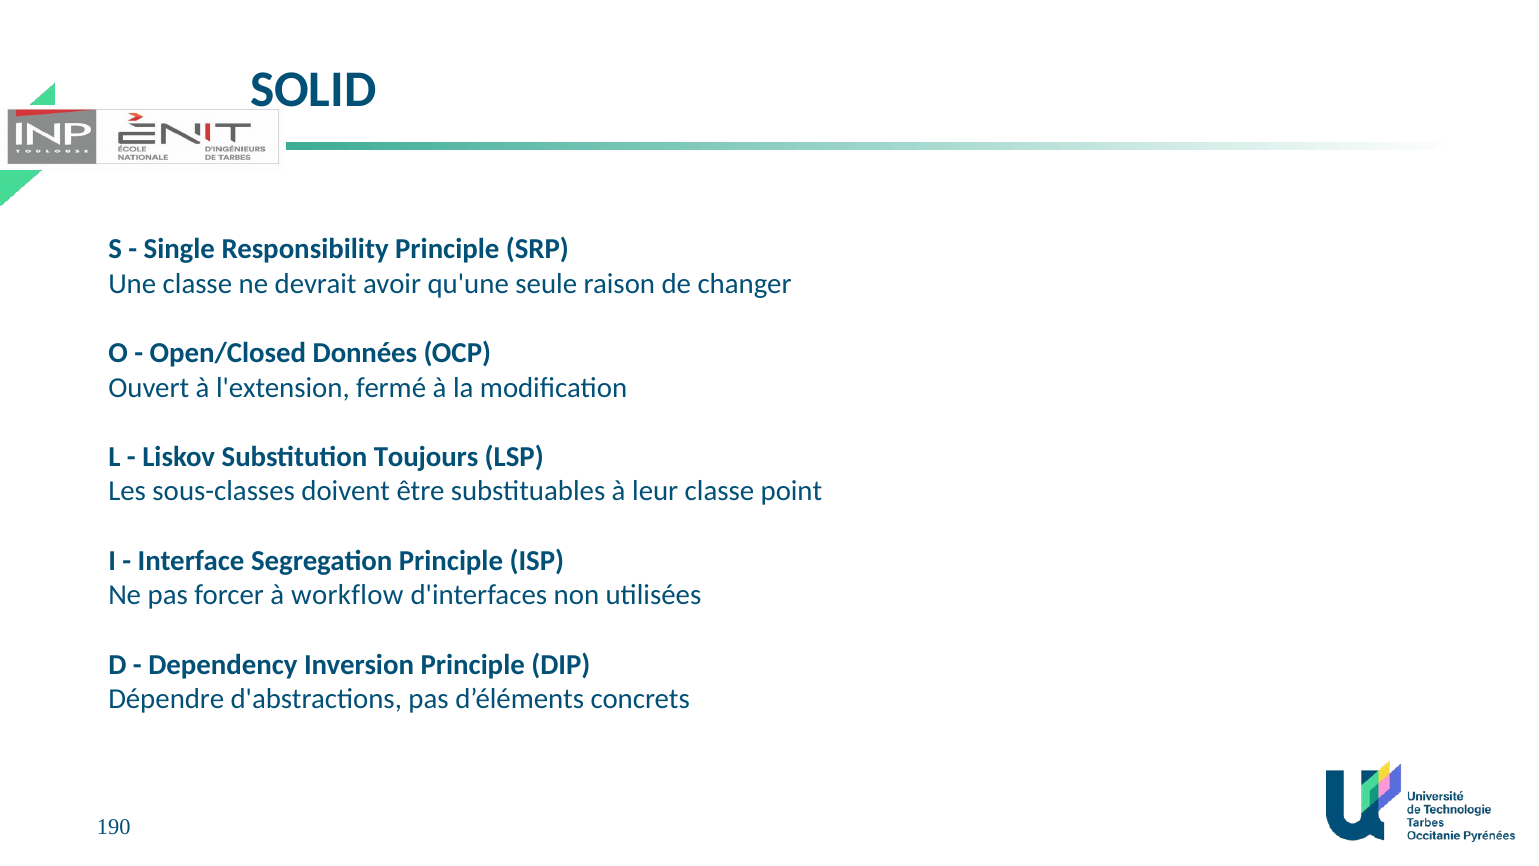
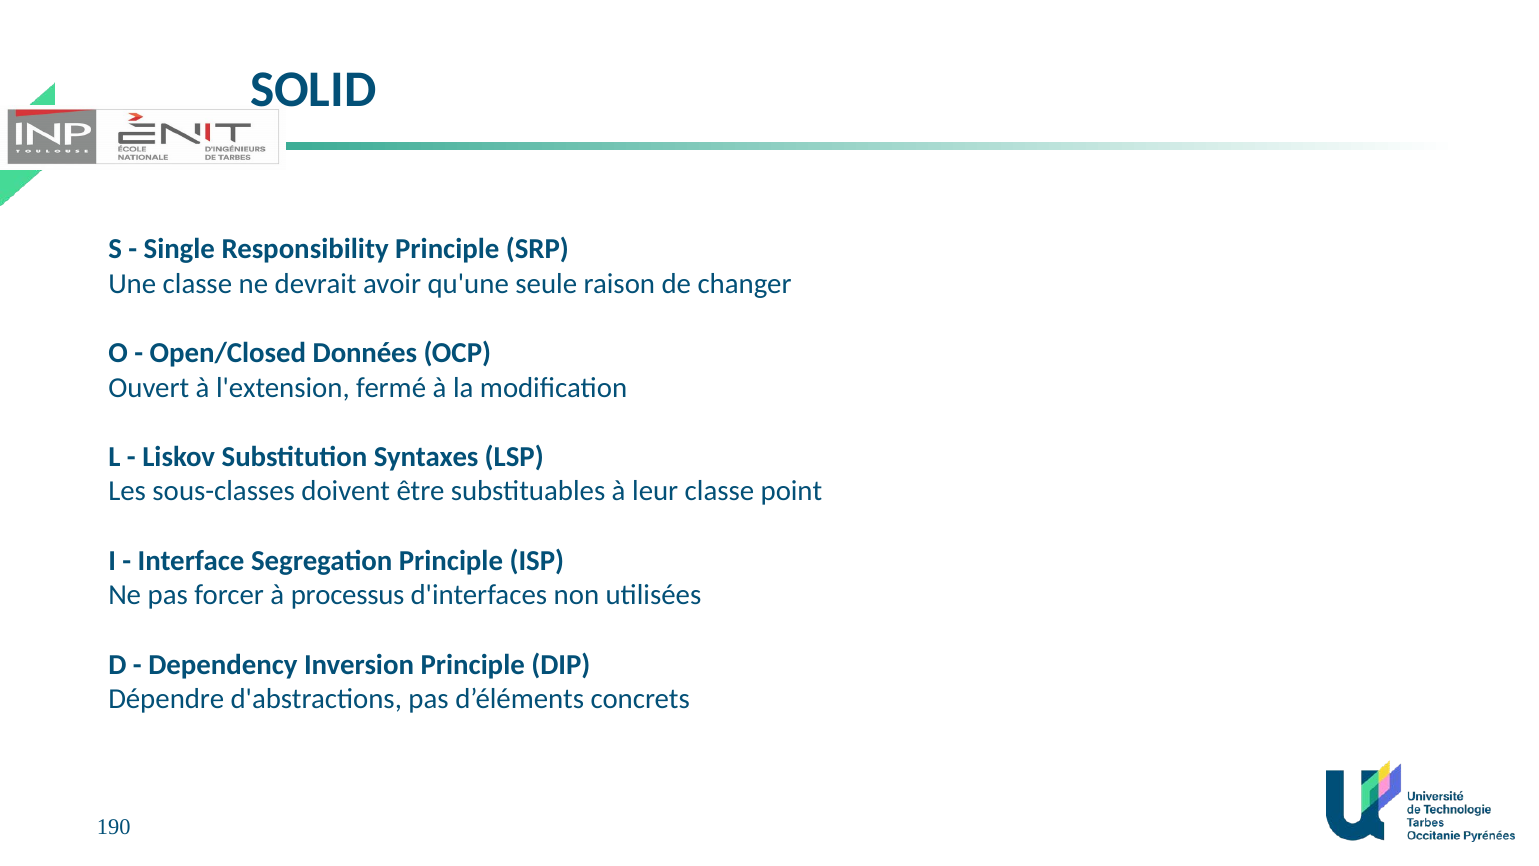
Toujours: Toujours -> Syntaxes
workflow: workflow -> processus
